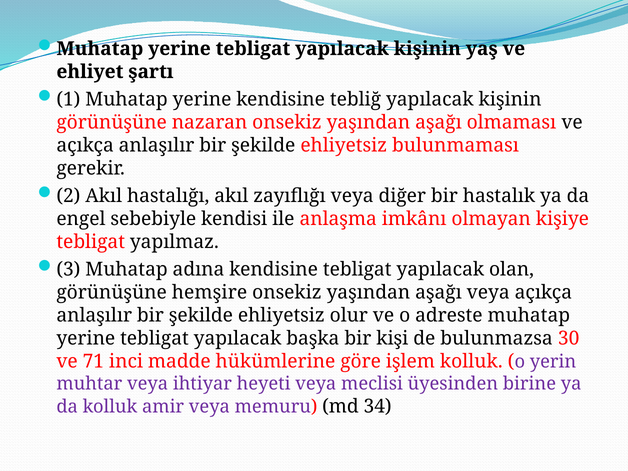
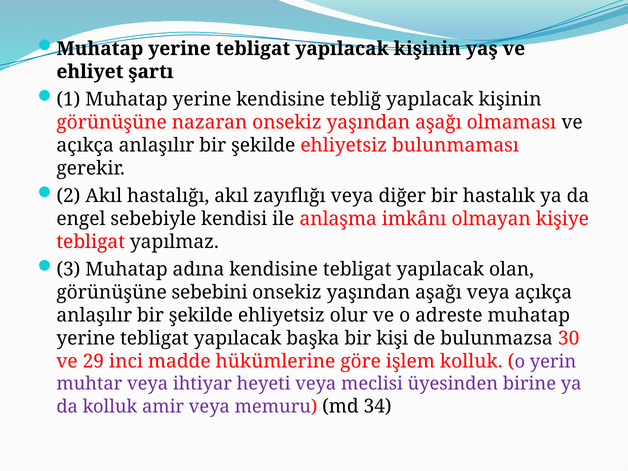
hemşire: hemşire -> sebebini
71: 71 -> 29
